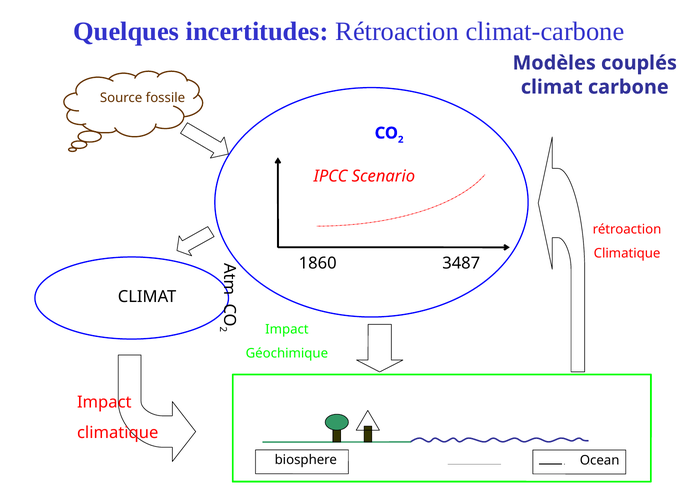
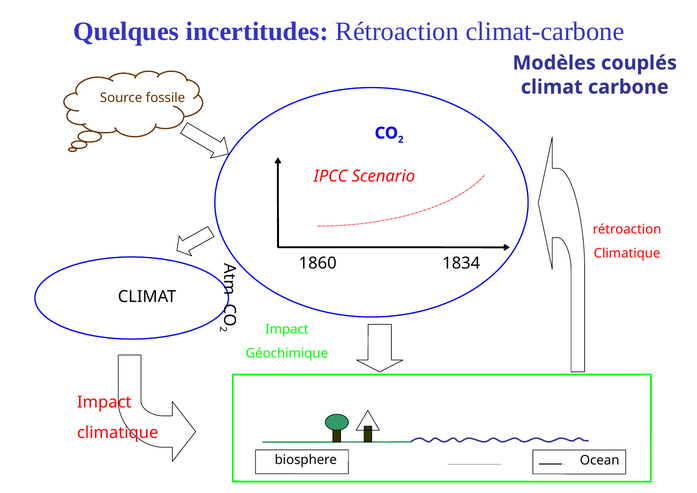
3487: 3487 -> 1834
